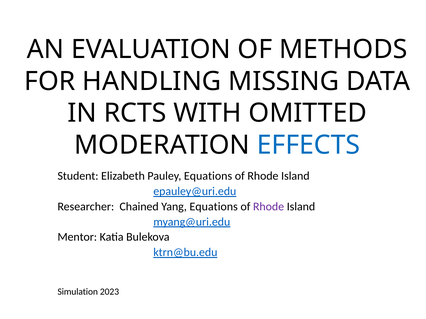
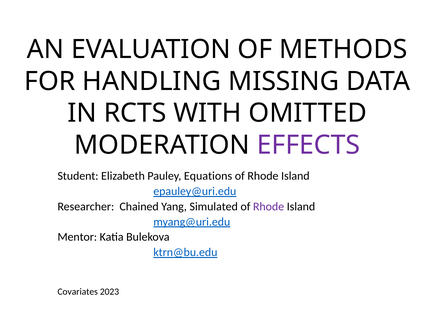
EFFECTS colour: blue -> purple
Yang Equations: Equations -> Simulated
Simulation: Simulation -> Covariates
